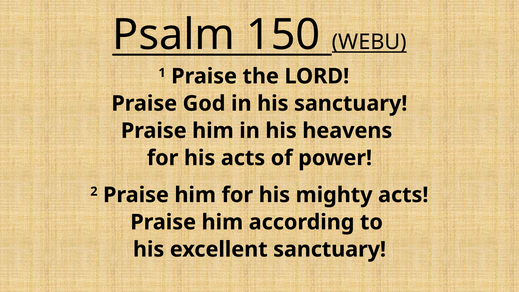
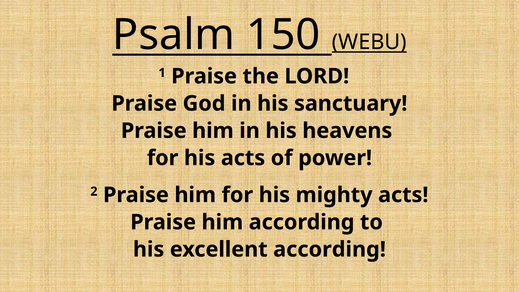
excellent sanctuary: sanctuary -> according
